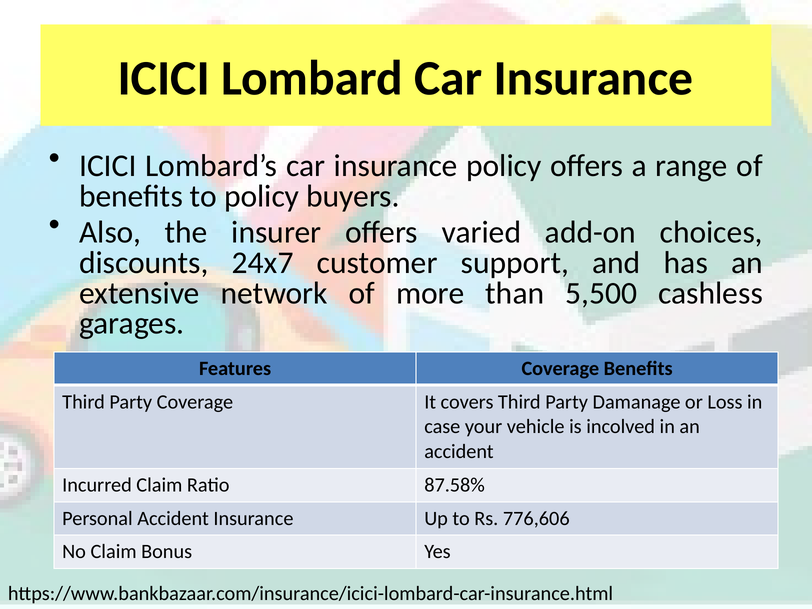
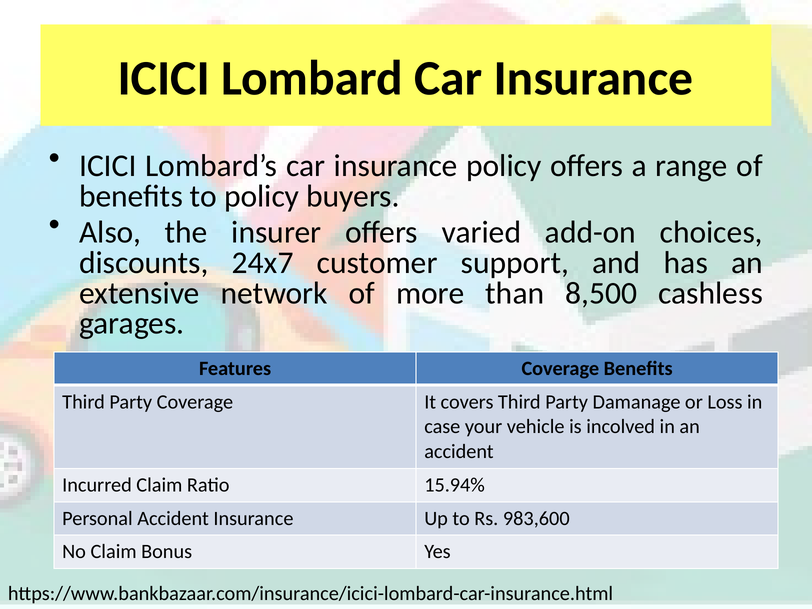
5,500: 5,500 -> 8,500
87.58%: 87.58% -> 15.94%
776,606: 776,606 -> 983,600
